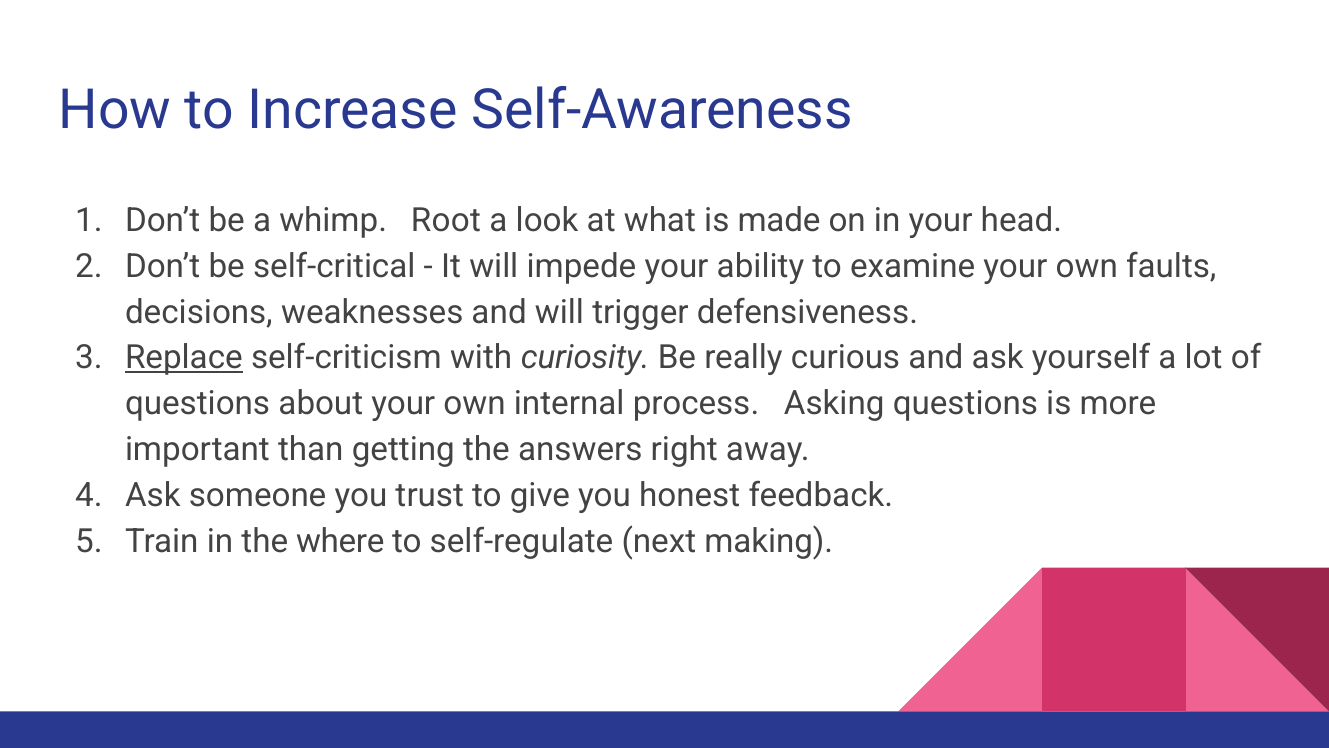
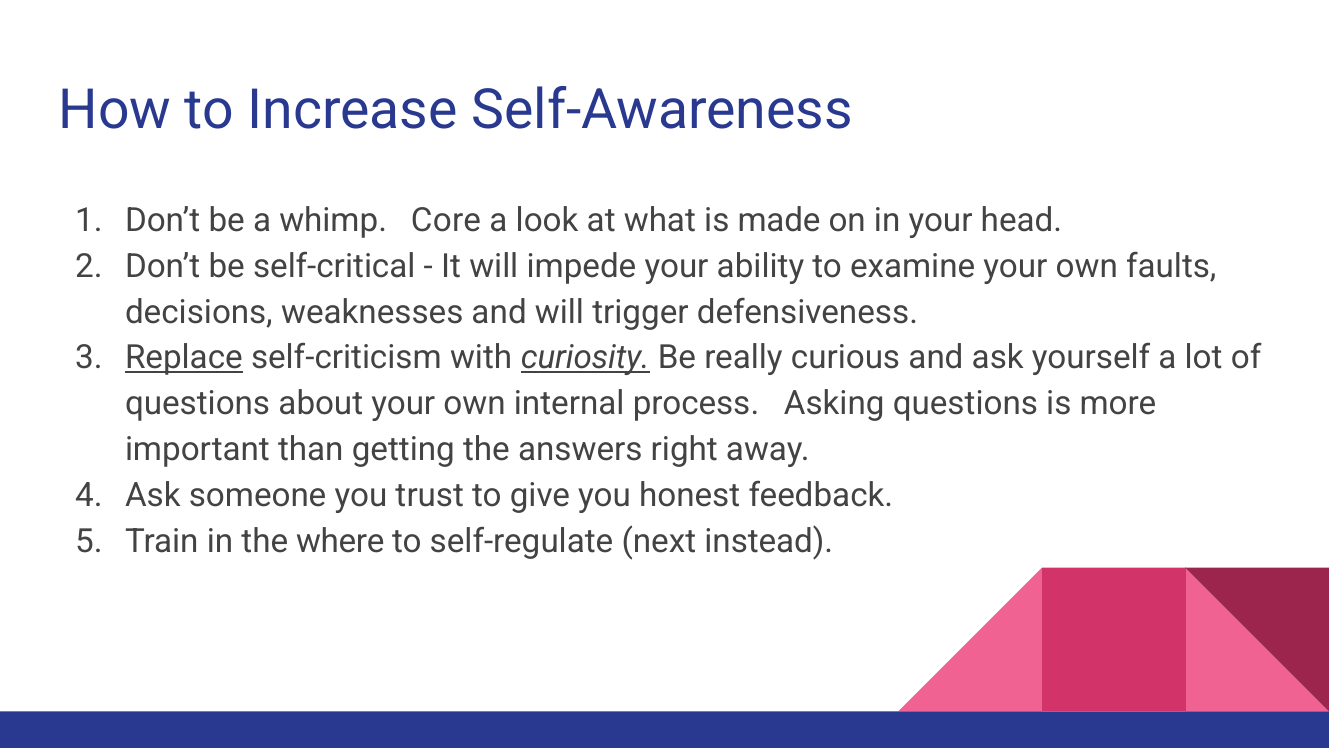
Root: Root -> Core
curiosity underline: none -> present
making: making -> instead
